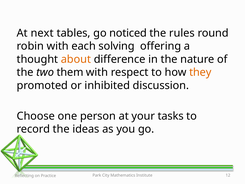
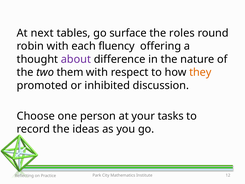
noticed: noticed -> surface
rules: rules -> roles
solving: solving -> fluency
about colour: orange -> purple
